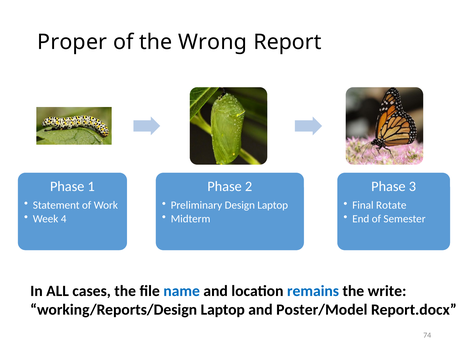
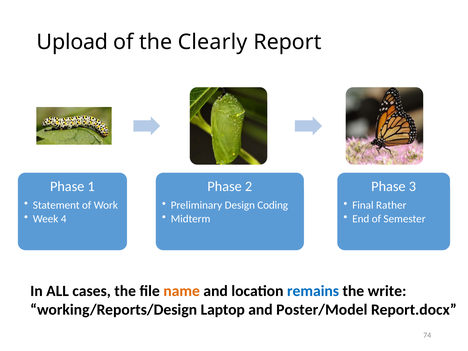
Proper: Proper -> Upload
Wrong: Wrong -> Clearly
Design Laptop: Laptop -> Coding
Rotate: Rotate -> Rather
name colour: blue -> orange
